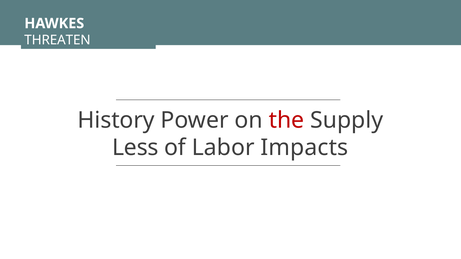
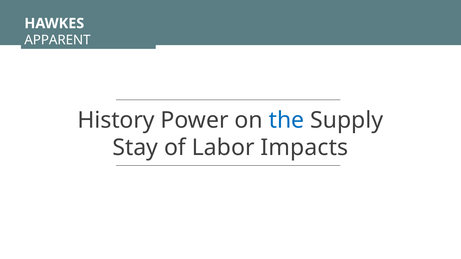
THREATEN: THREATEN -> APPARENT
the colour: red -> blue
Less: Less -> Stay
